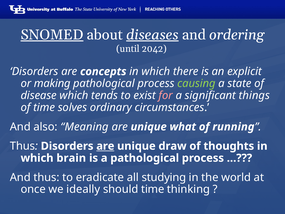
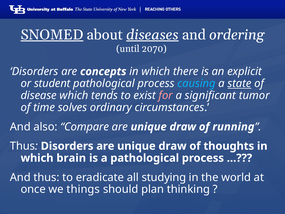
2042: 2042 -> 2070
making: making -> student
causing colour: light green -> light blue
state underline: none -> present
things: things -> tumor
Meaning: Meaning -> Compare
what at (183, 127): what -> draw
are at (105, 146) underline: present -> none
ideally: ideally -> things
should time: time -> plan
